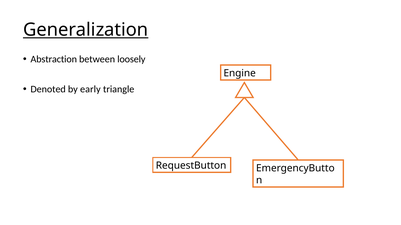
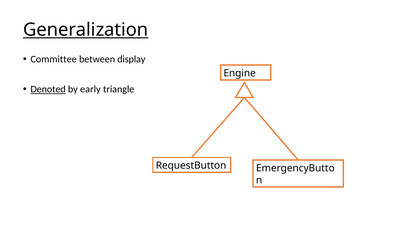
Abstraction: Abstraction -> Committee
loosely: loosely -> display
Denoted underline: none -> present
